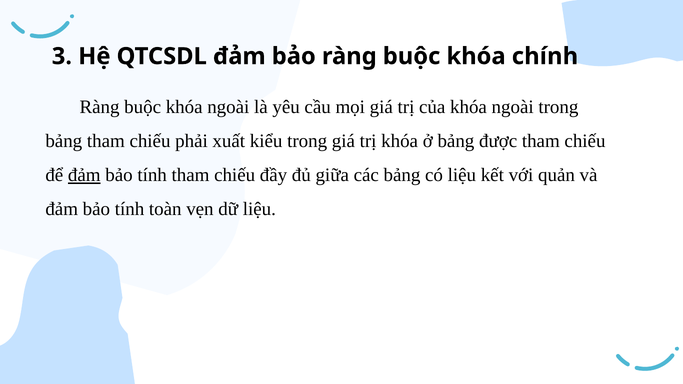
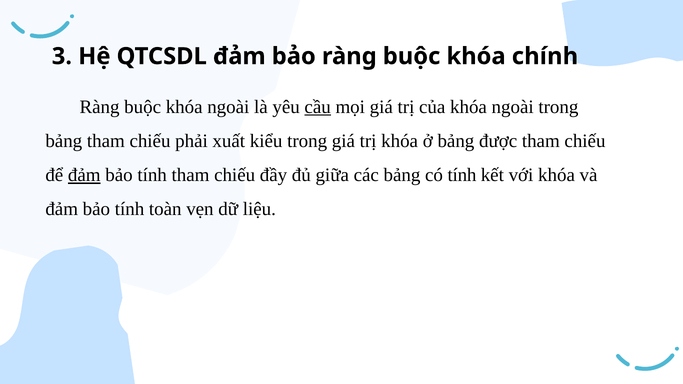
cầu underline: none -> present
có liệu: liệu -> tính
với quản: quản -> khóa
